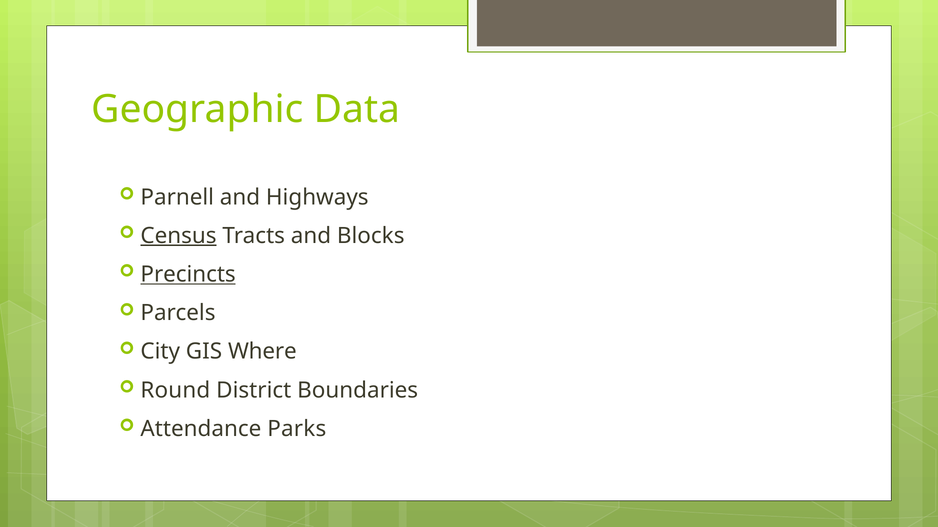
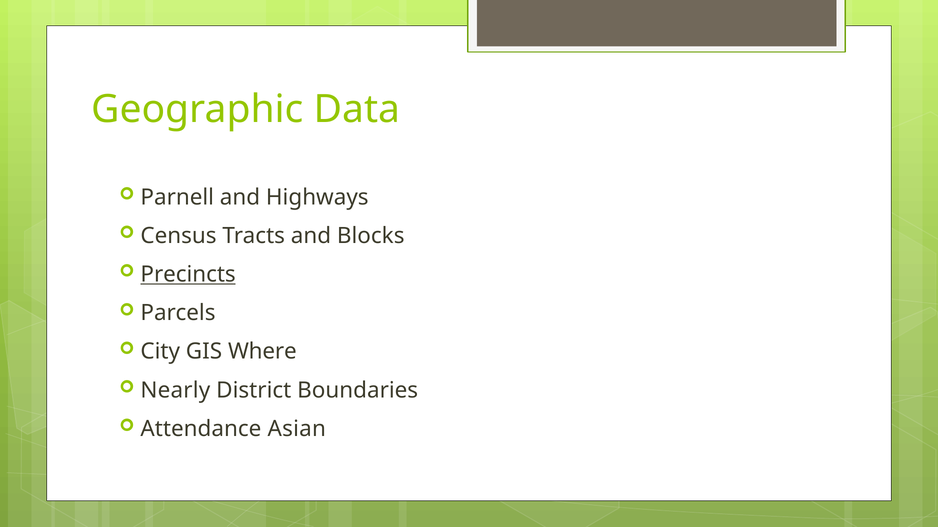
Census underline: present -> none
Round: Round -> Nearly
Parks: Parks -> Asian
